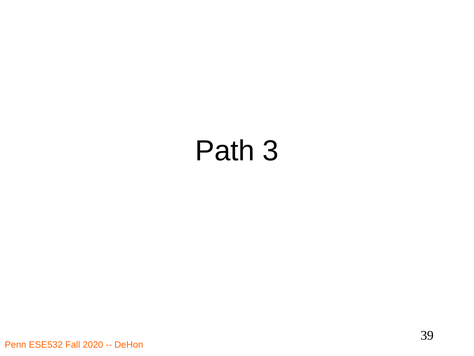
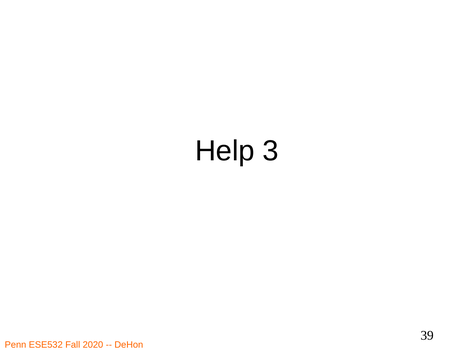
Path: Path -> Help
